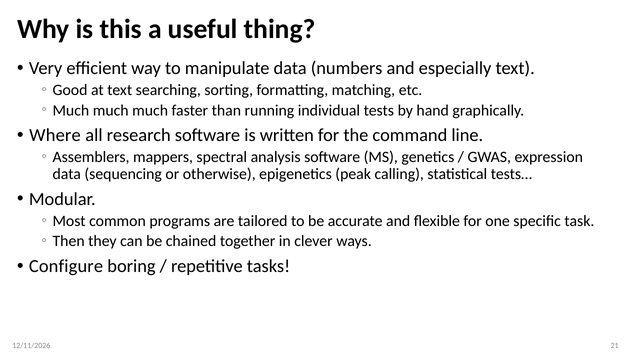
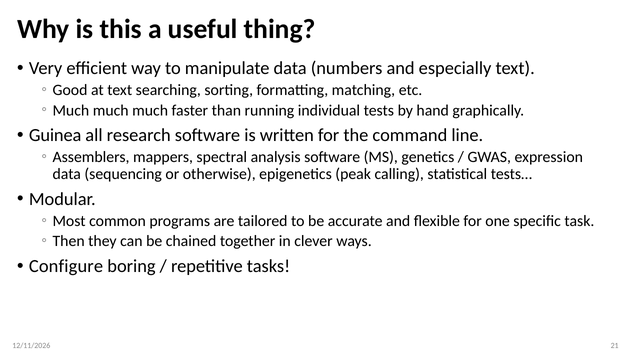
Where: Where -> Guinea
